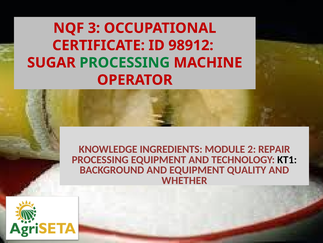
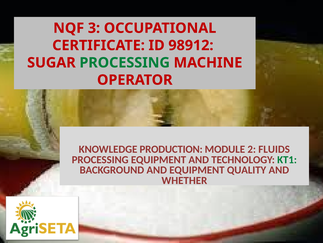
INGREDIENTS: INGREDIENTS -> PRODUCTION
REPAIR: REPAIR -> FLUIDS
KT1 colour: black -> green
